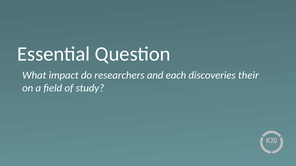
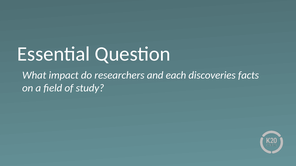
their: their -> facts
